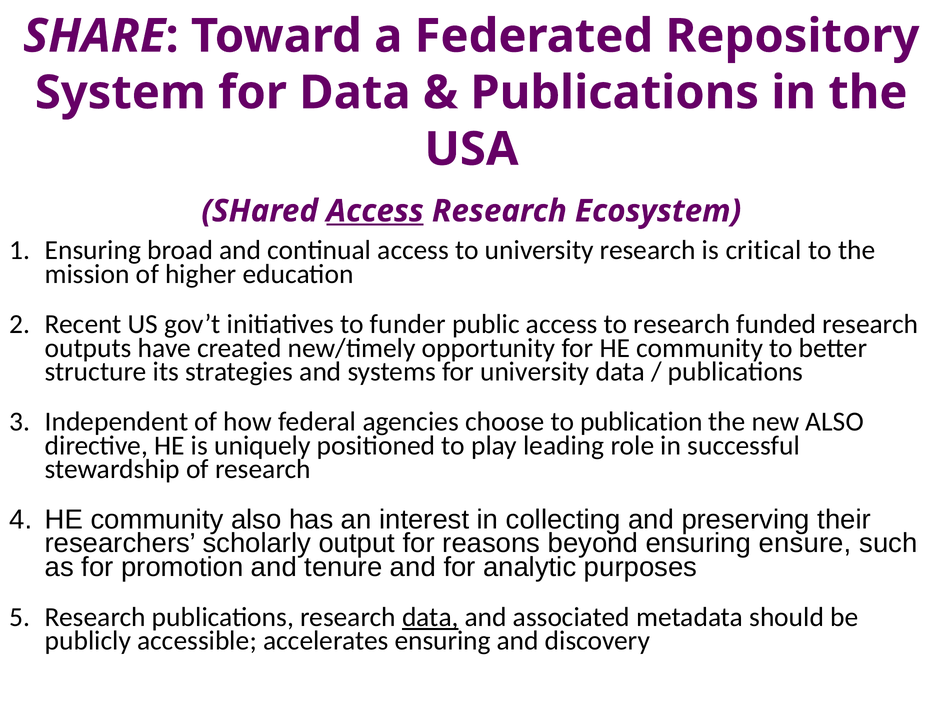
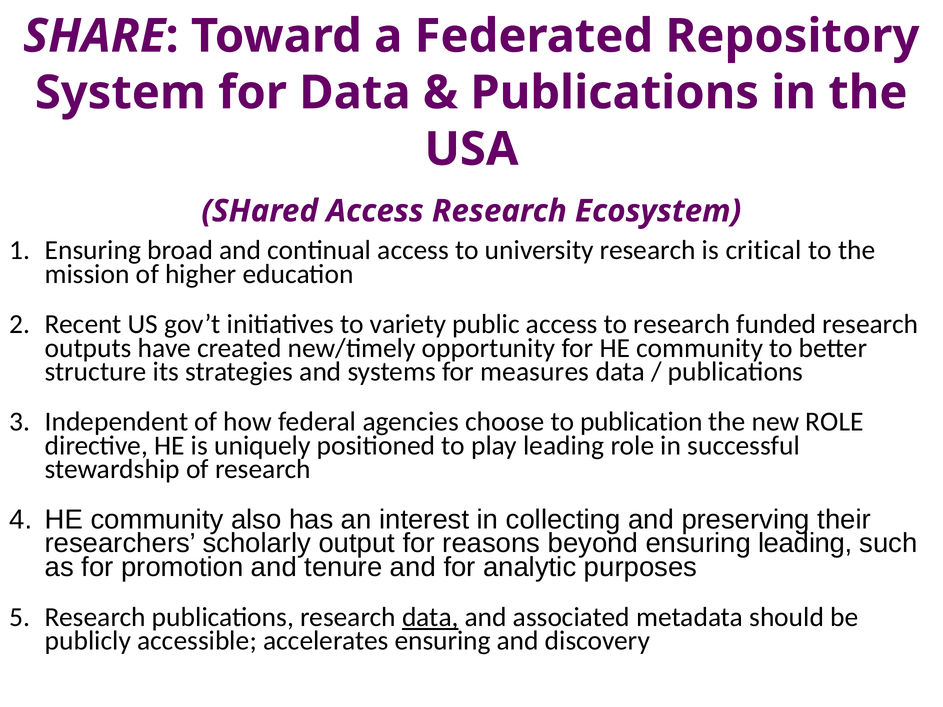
Access at (375, 211) underline: present -> none
funder: funder -> variety
for university: university -> measures
new ALSO: ALSO -> ROLE
ensuring ensure: ensure -> leading
